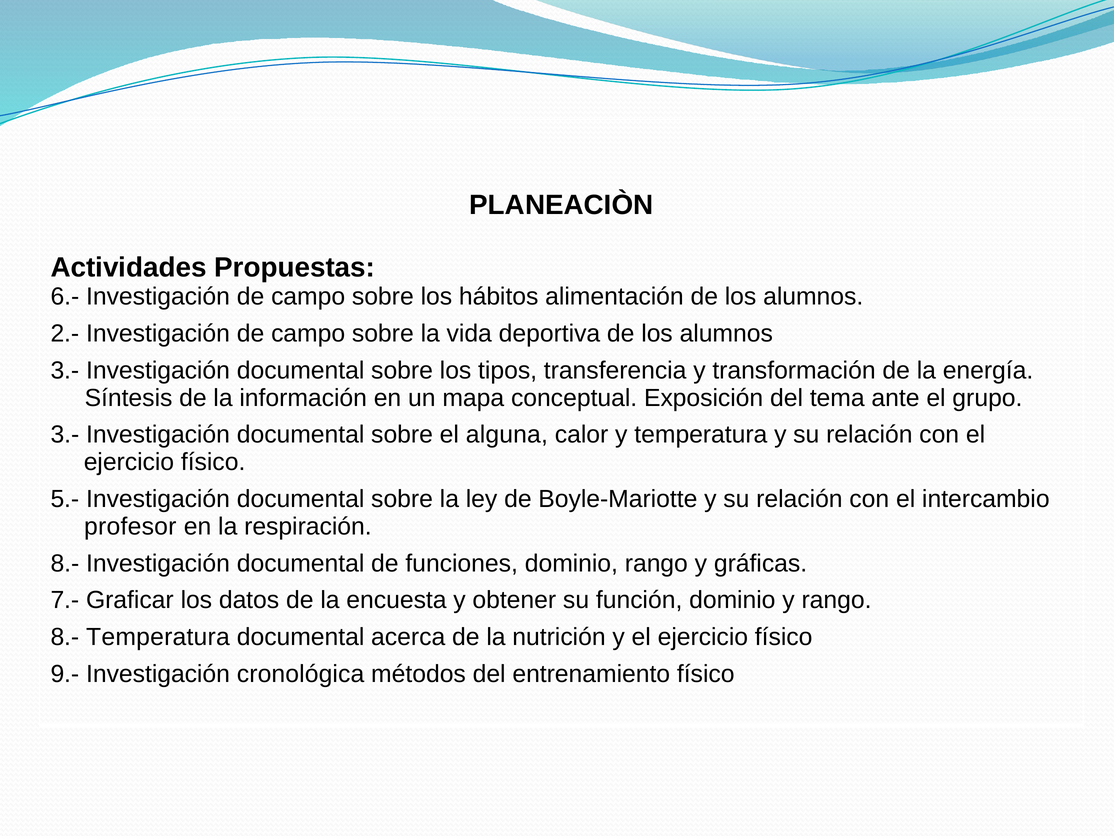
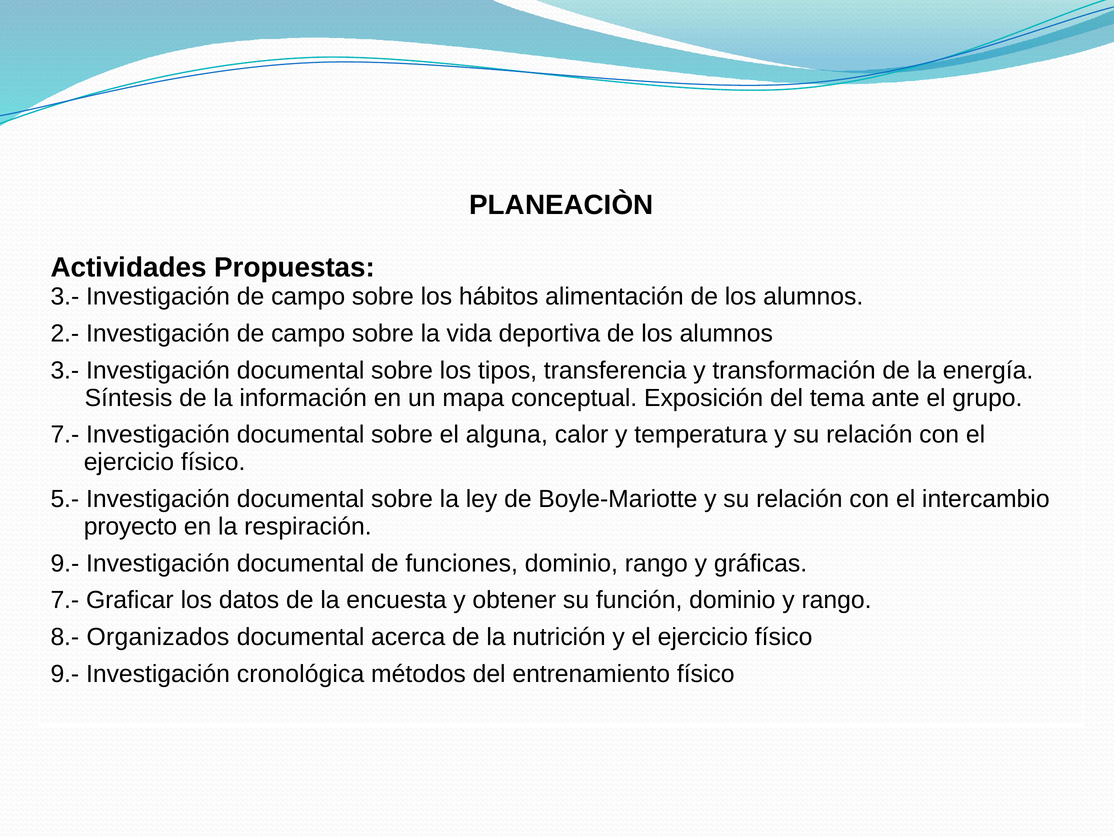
6.- at (65, 297): 6.- -> 3.-
3.- at (65, 434): 3.- -> 7.-
profesor: profesor -> proyecto
8.- at (65, 563): 8.- -> 9.-
8.- Temperatura: Temperatura -> Organizados
